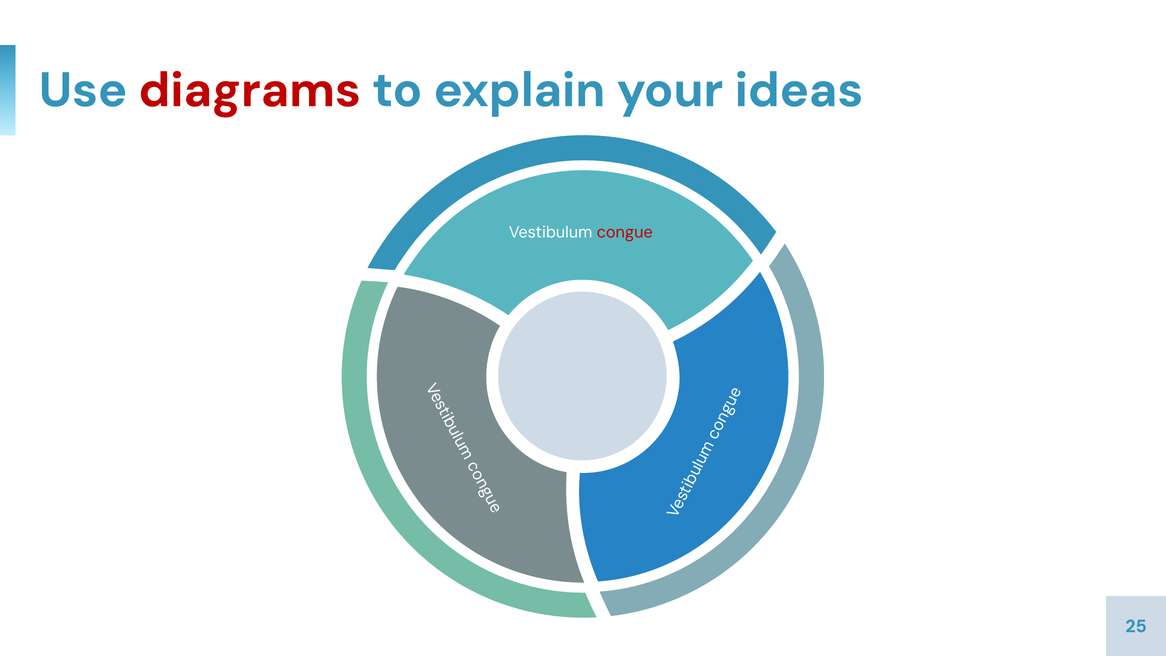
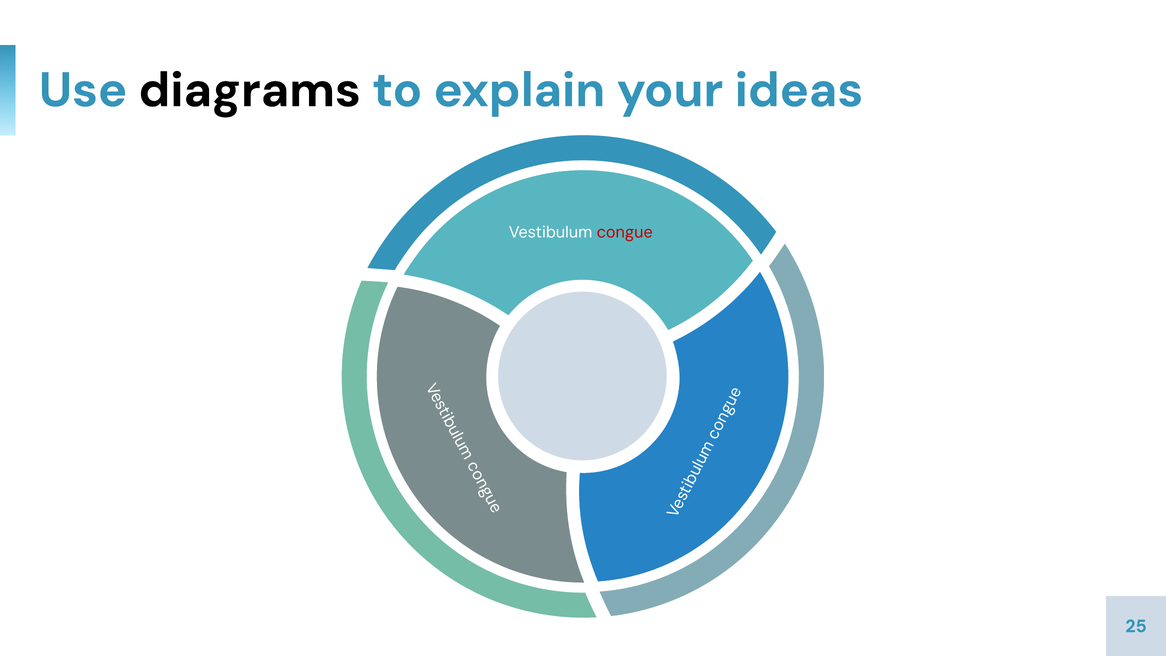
diagrams colour: red -> black
